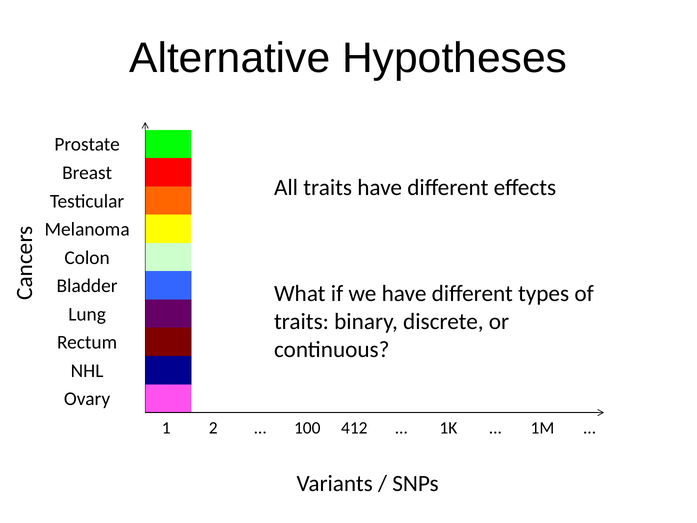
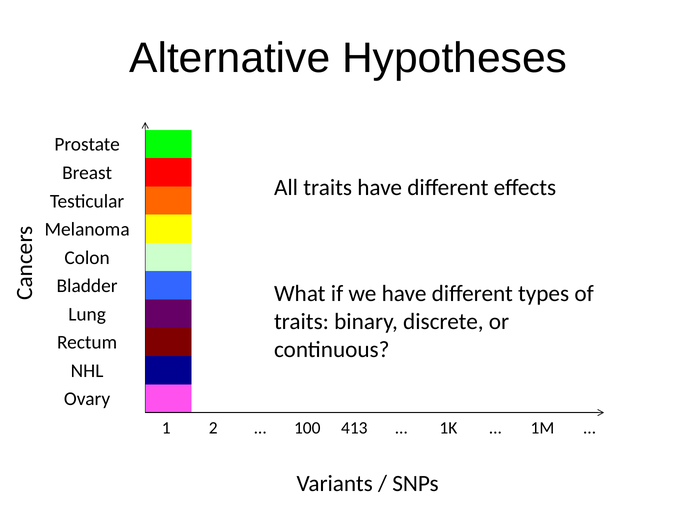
412: 412 -> 413
